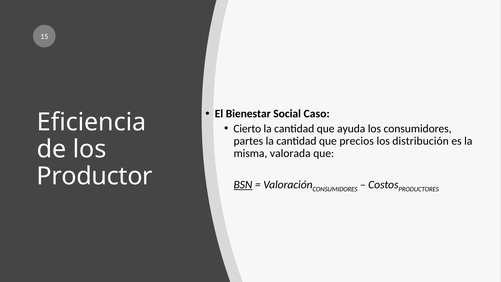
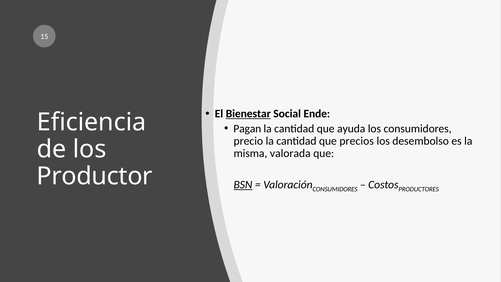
Bienestar underline: none -> present
Caso: Caso -> Ende
Cierto: Cierto -> Pagan
partes: partes -> precio
distribución: distribución -> desembolso
